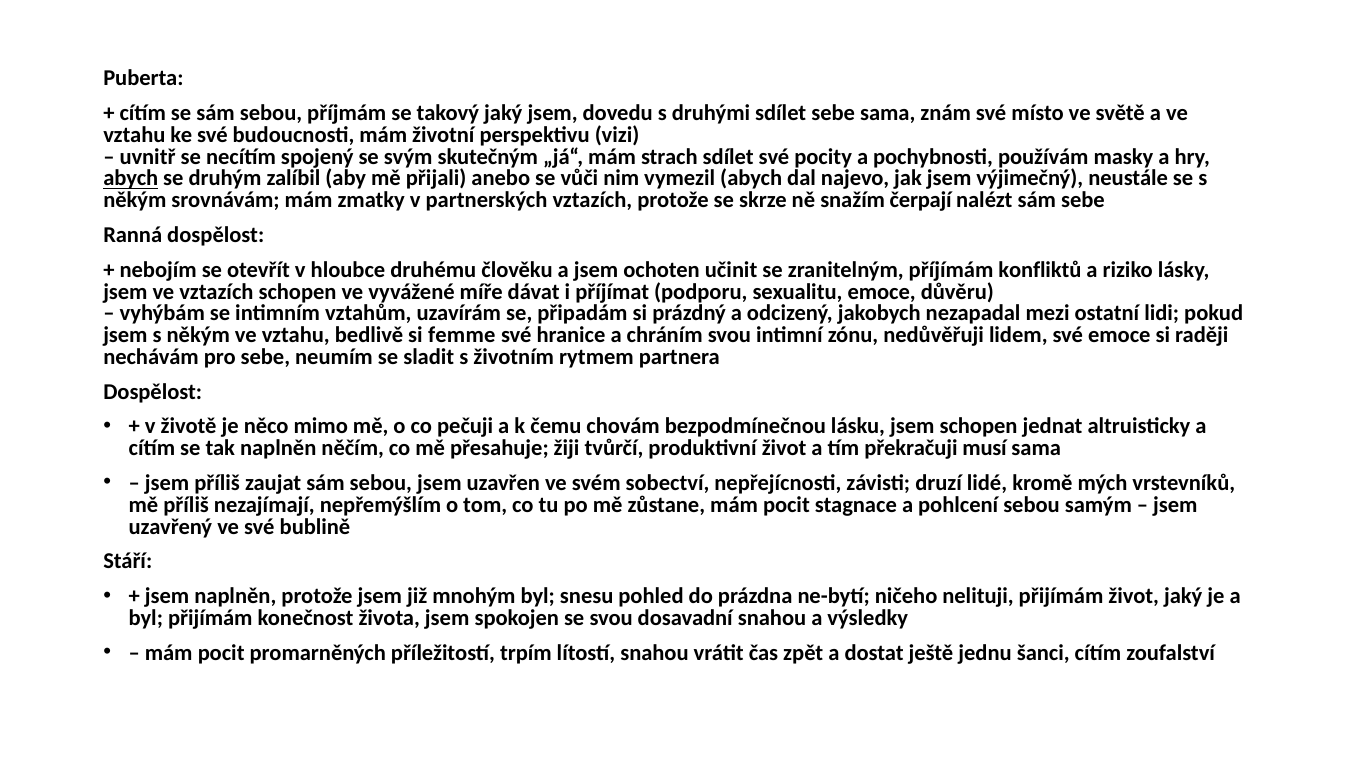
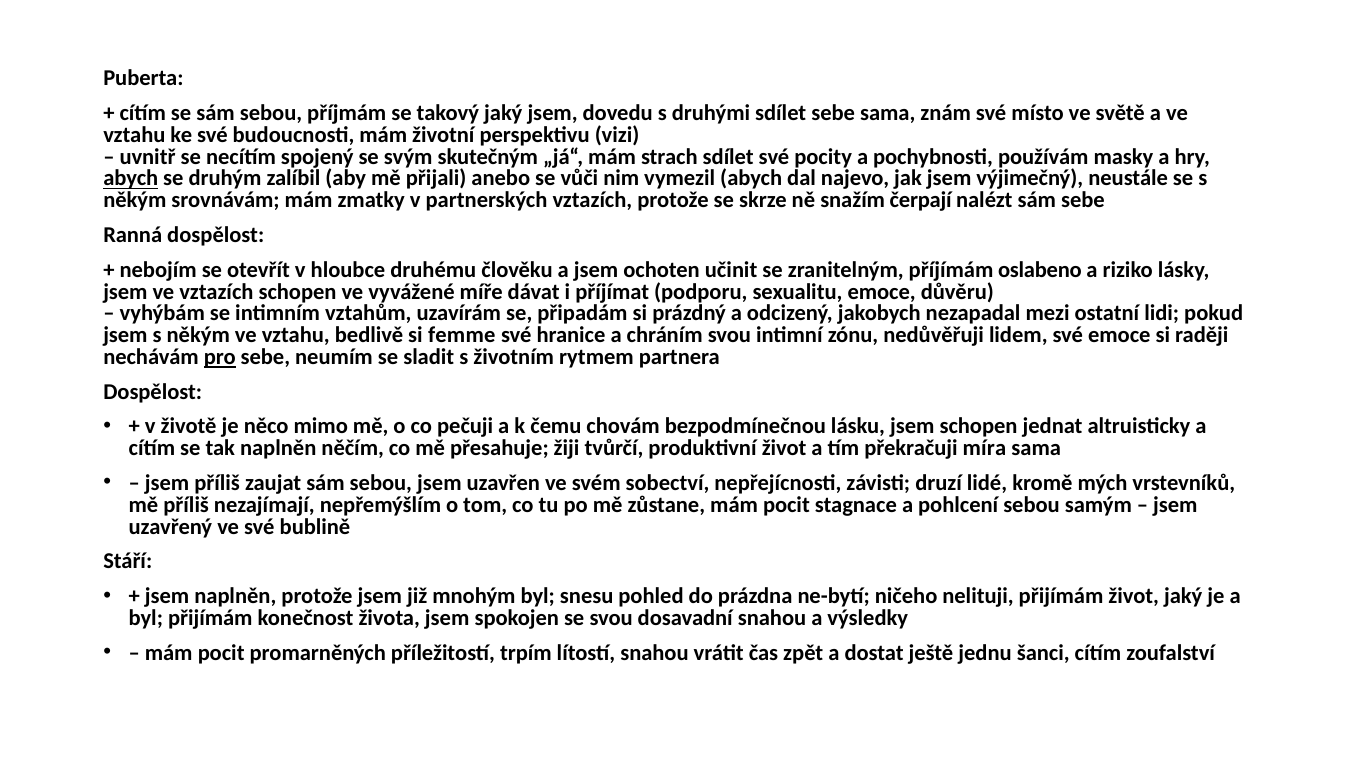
konfliktů: konfliktů -> oslabeno
pro underline: none -> present
musí: musí -> míra
